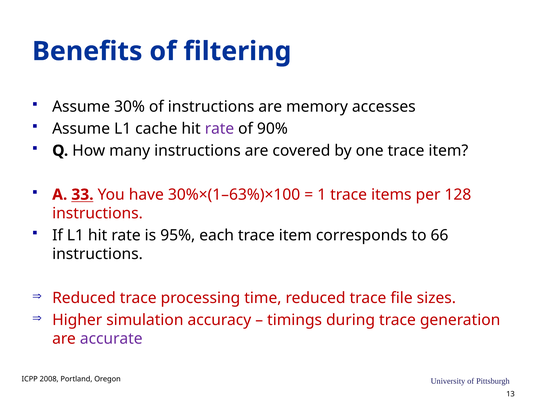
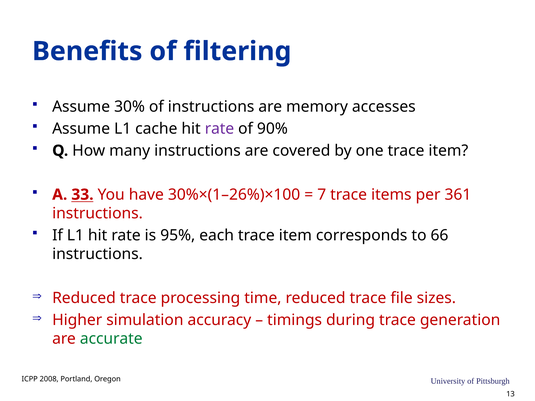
30%×(1–63%)×100: 30%×(1–63%)×100 -> 30%×(1–26%)×100
1: 1 -> 7
128: 128 -> 361
accurate colour: purple -> green
